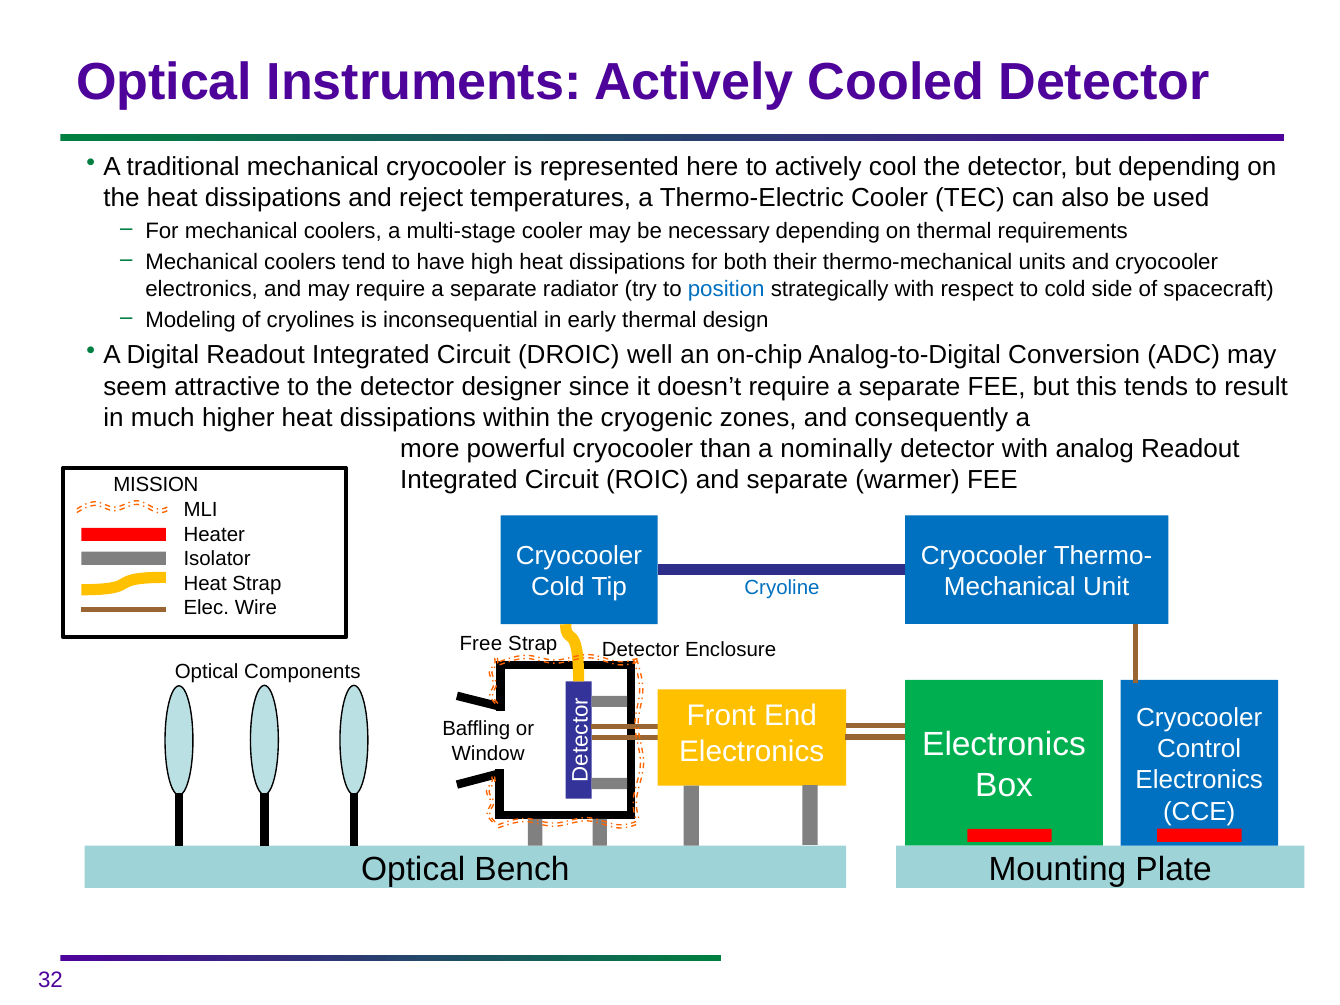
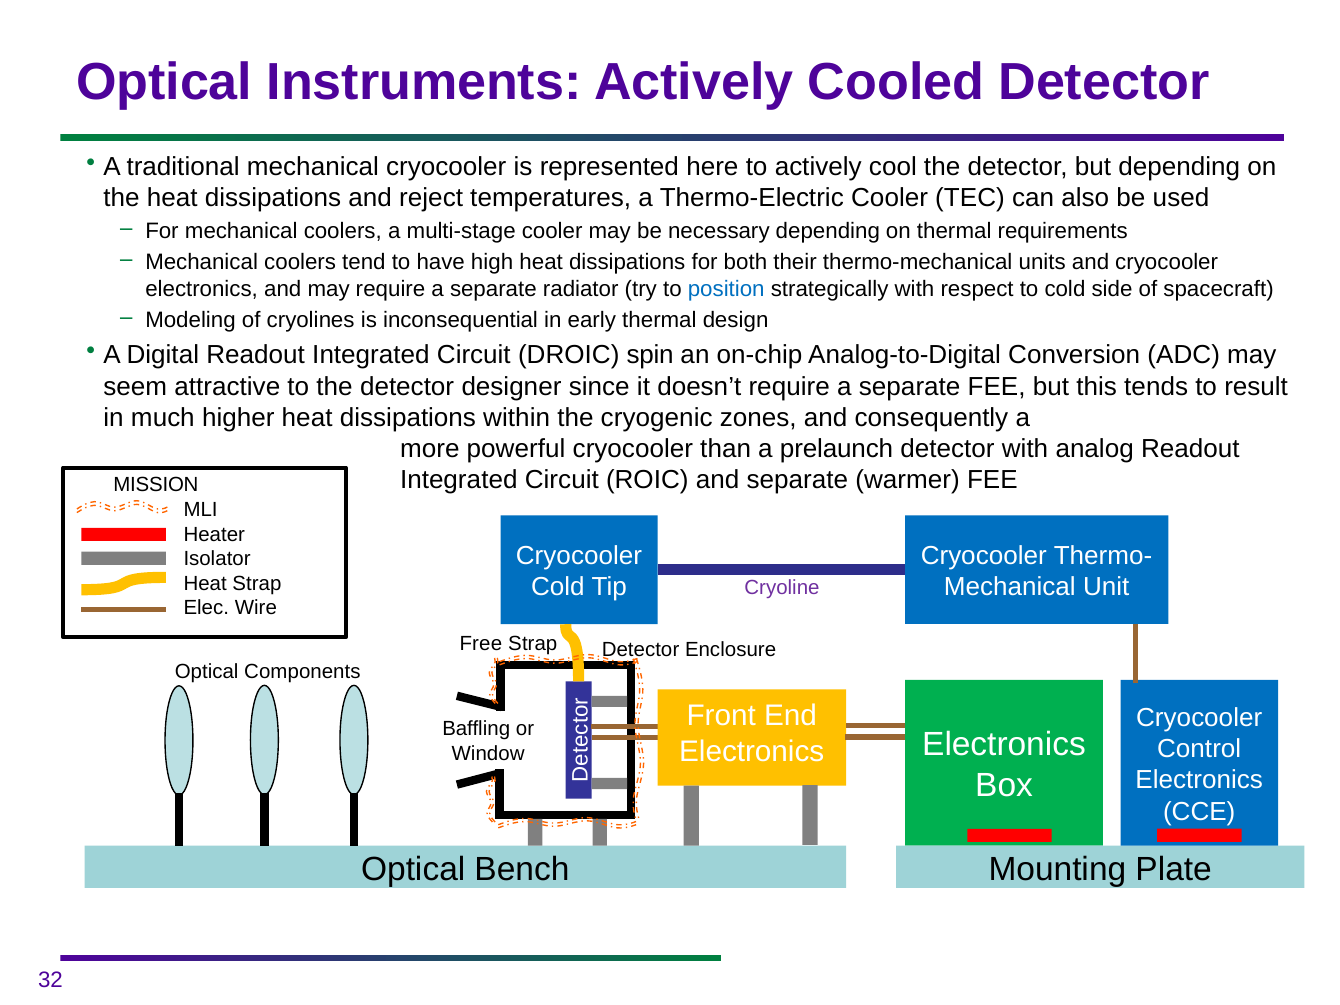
well: well -> spin
nominally: nominally -> prelaunch
Cryoline colour: blue -> purple
